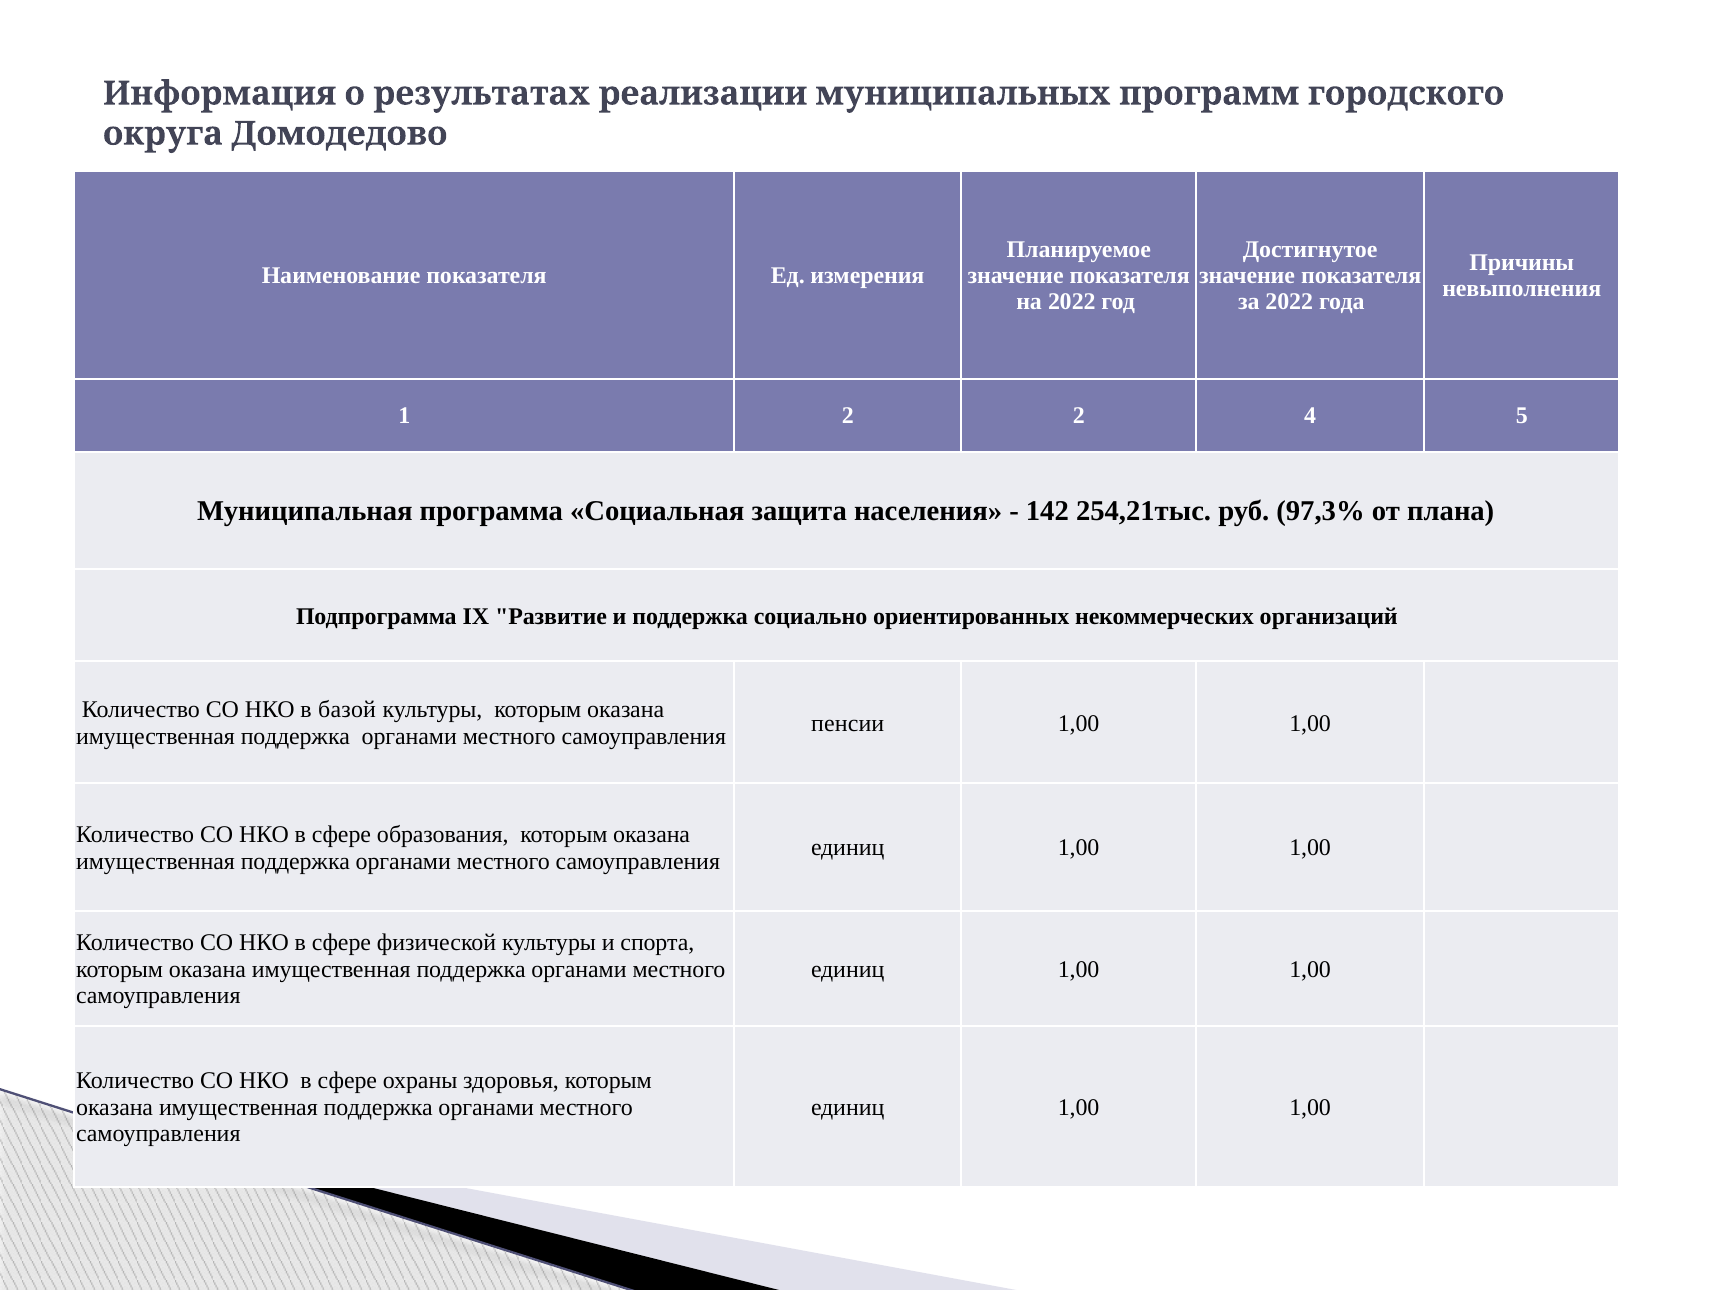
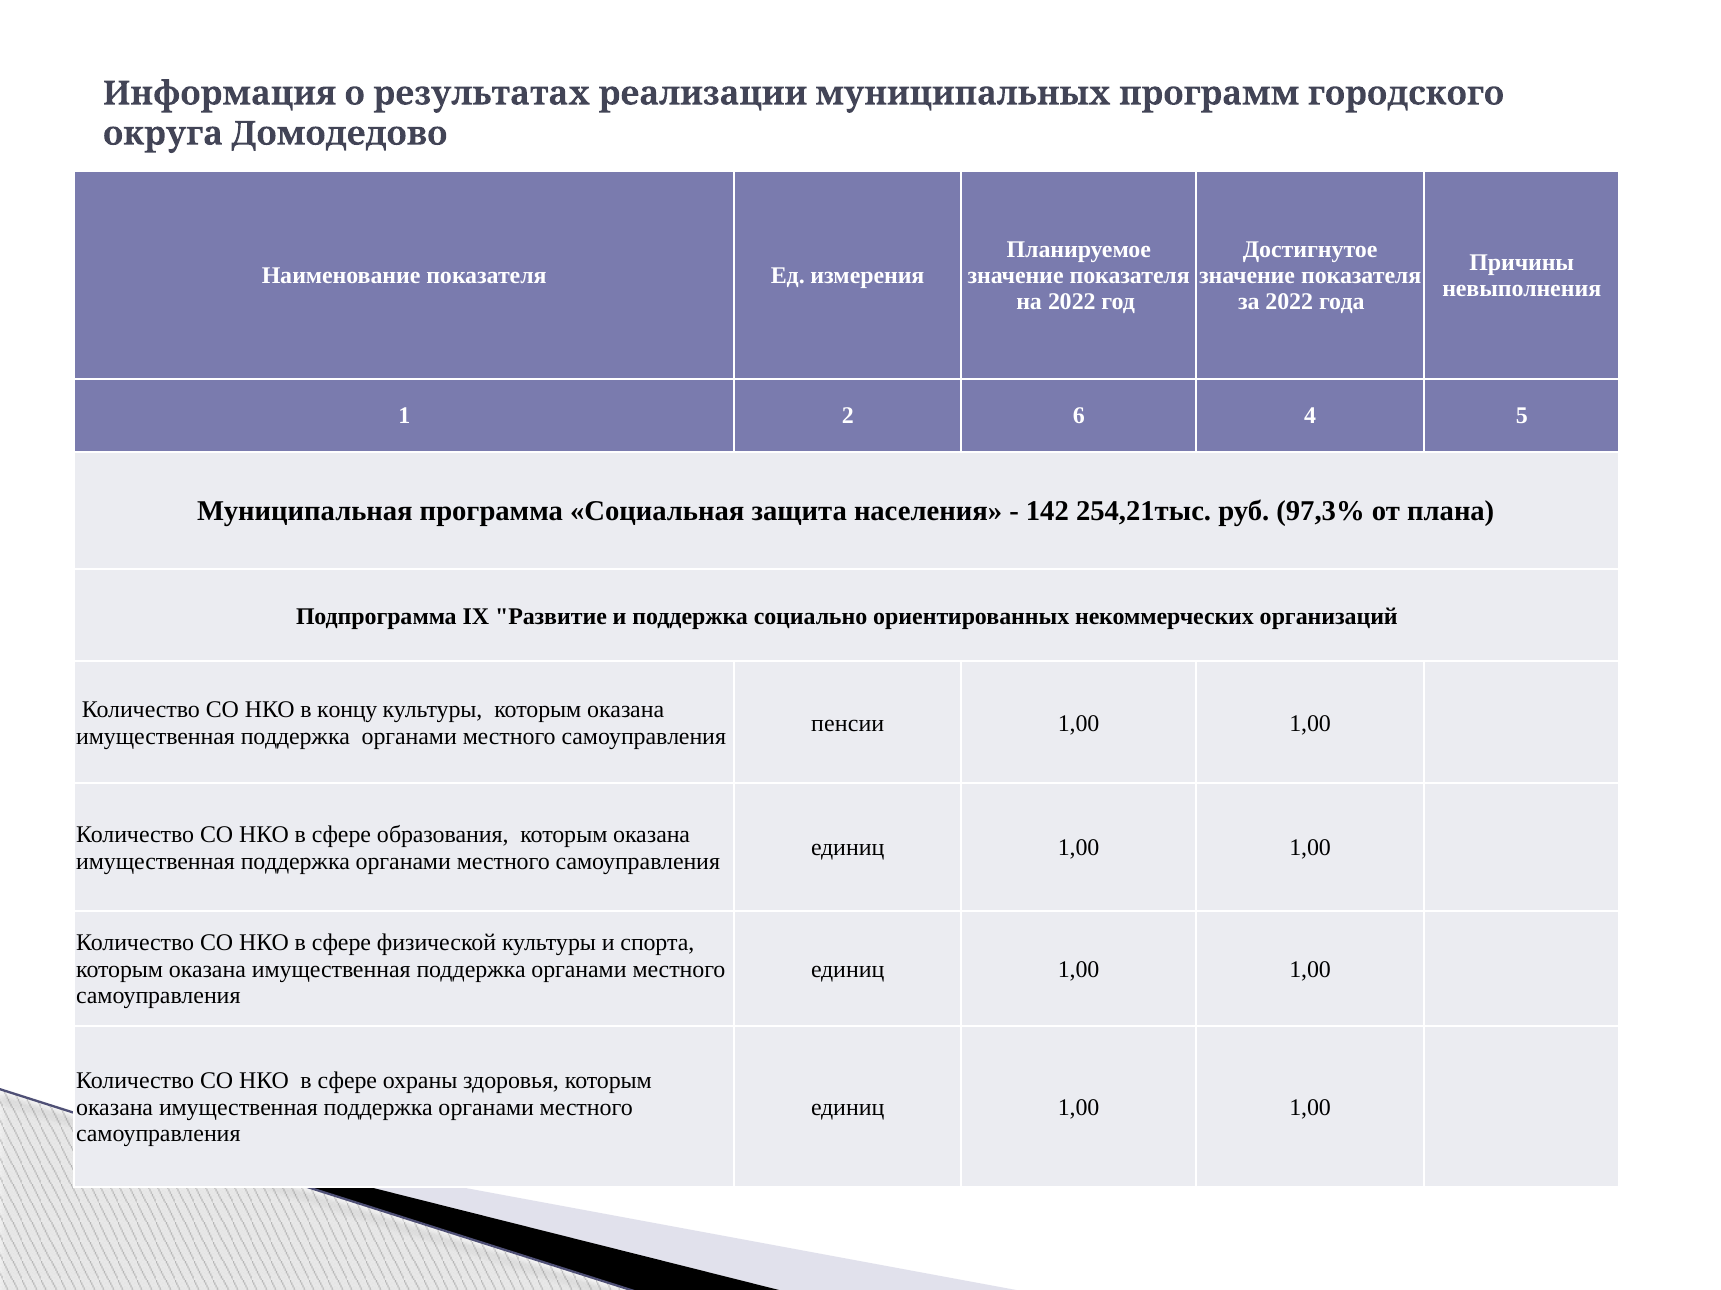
2 2: 2 -> 6
базой: базой -> концу
